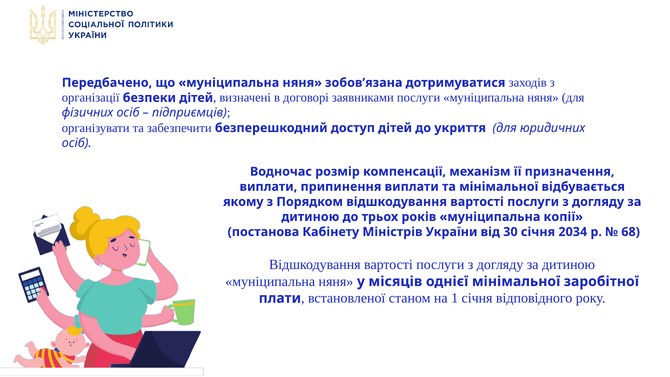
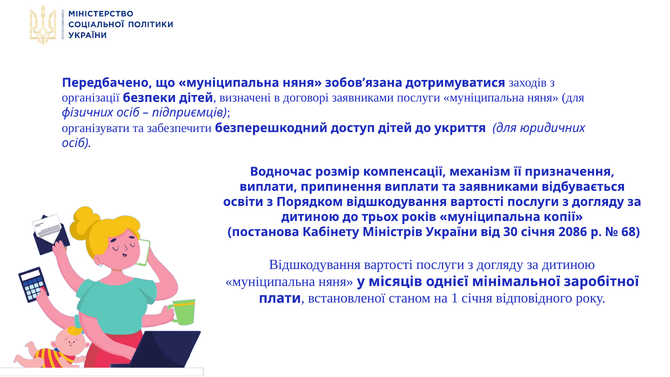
та мінімальної: мінімальної -> заявниками
якому: якому -> освіти
2034: 2034 -> 2086
